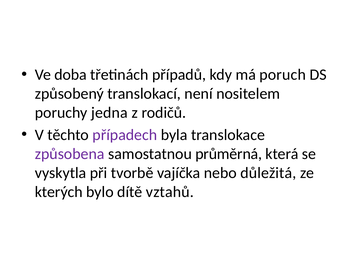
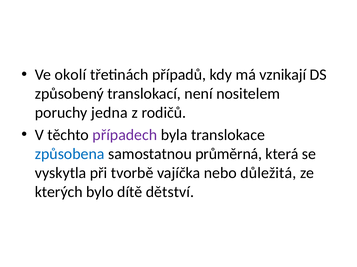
doba: doba -> okolí
poruch: poruch -> vznikají
způsobena colour: purple -> blue
vztahů: vztahů -> dětství
